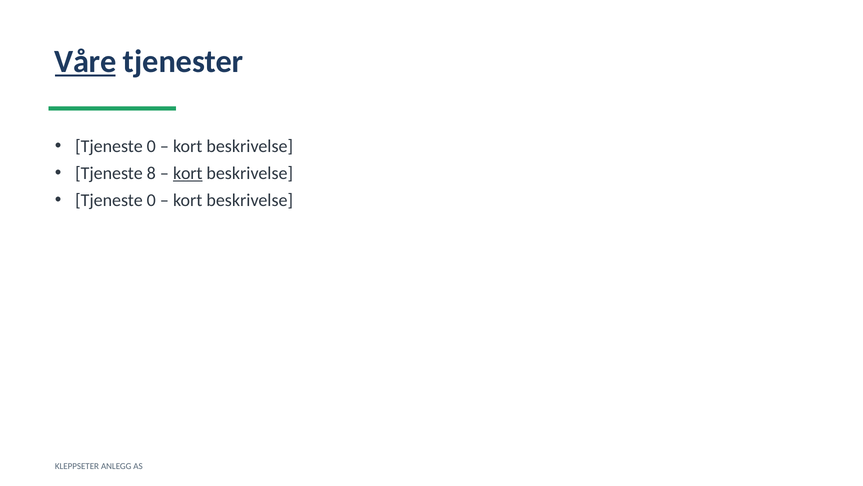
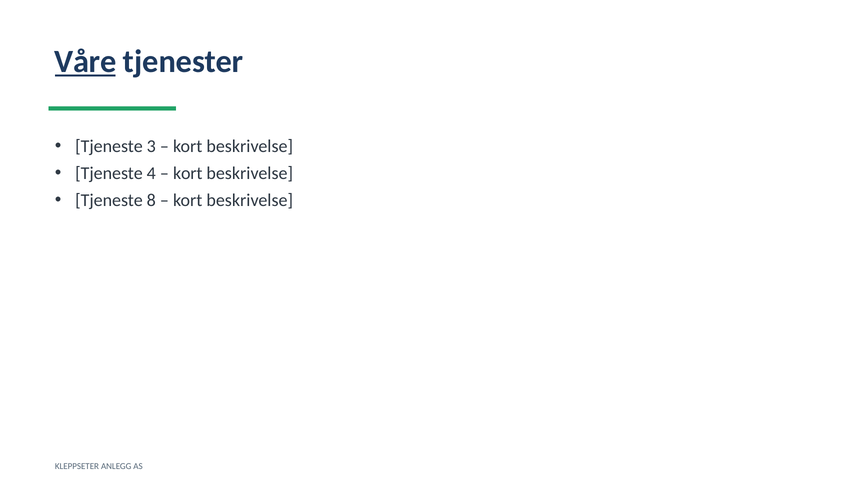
0 at (151, 146): 0 -> 3
8: 8 -> 4
kort at (188, 173) underline: present -> none
0 at (151, 200): 0 -> 8
